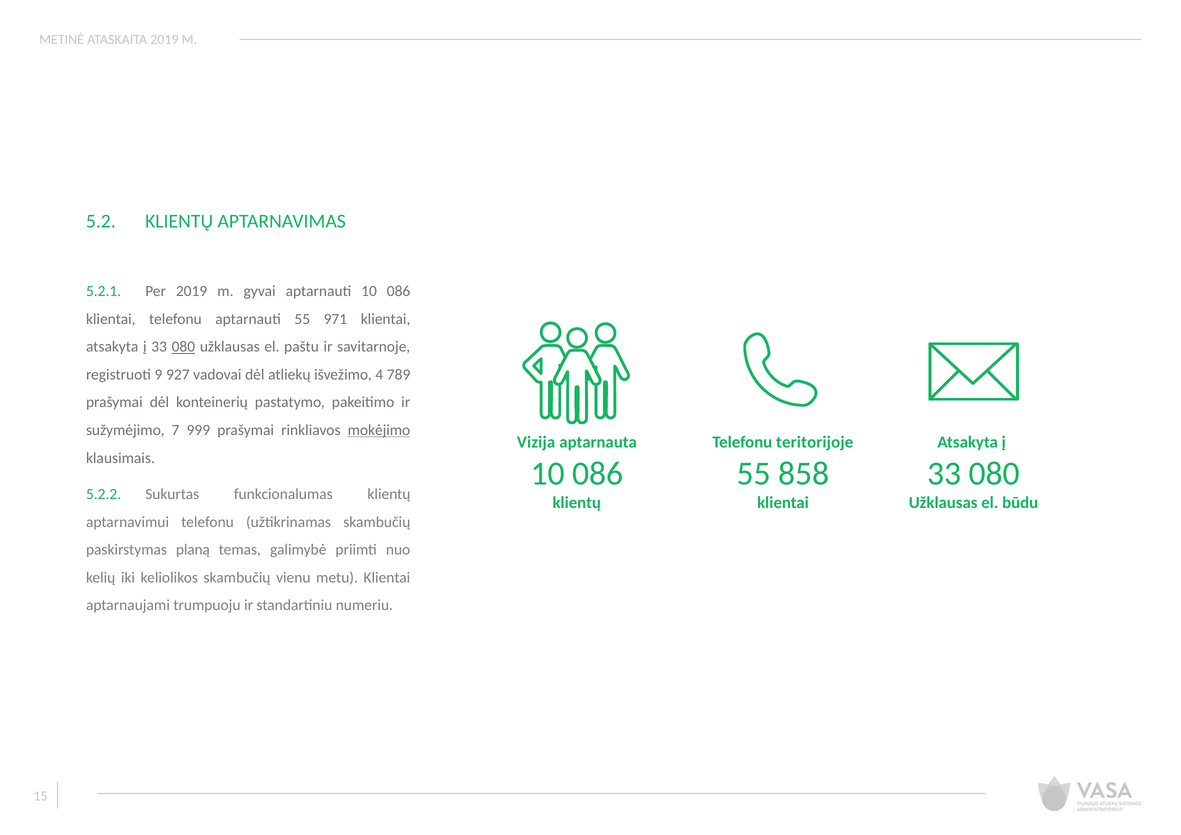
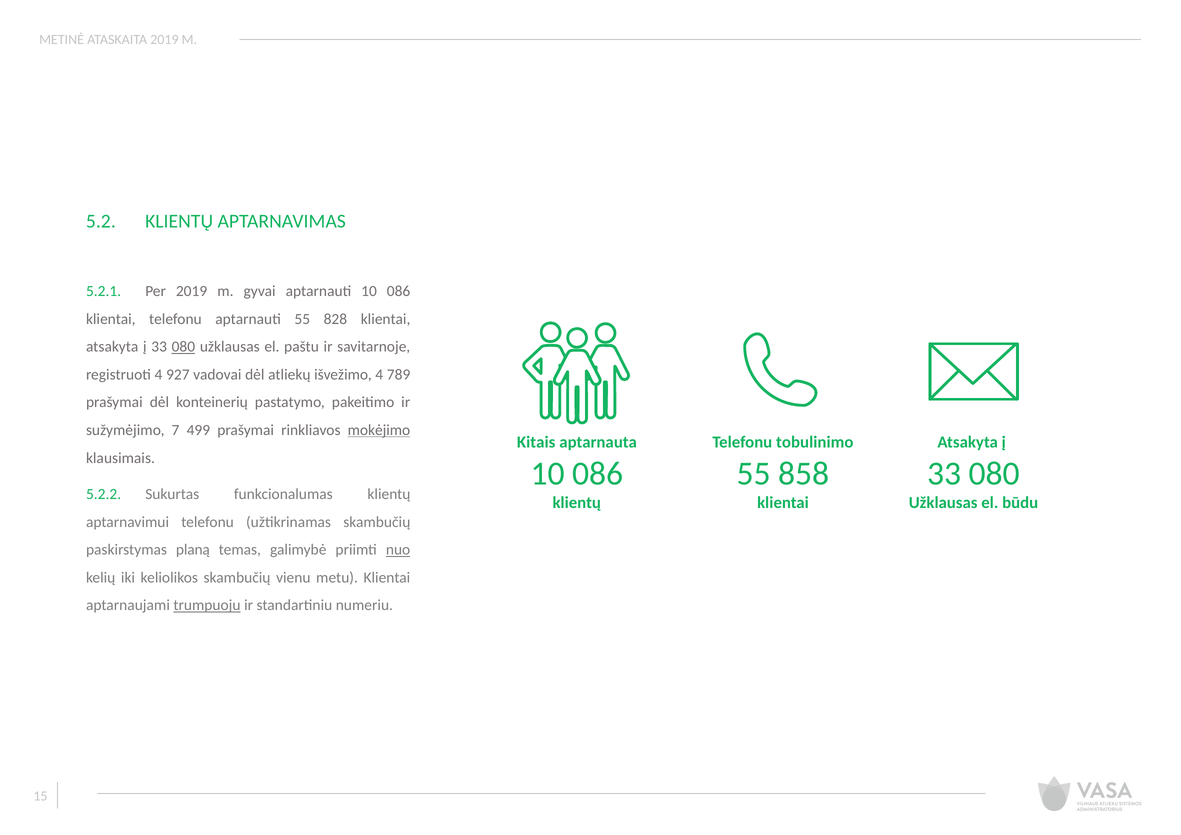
971: 971 -> 828
registruoti 9: 9 -> 4
999: 999 -> 499
Vizija: Vizija -> Kitais
teritorijoje: teritorijoje -> tobulinimo
nuo underline: none -> present
trumpuoju underline: none -> present
